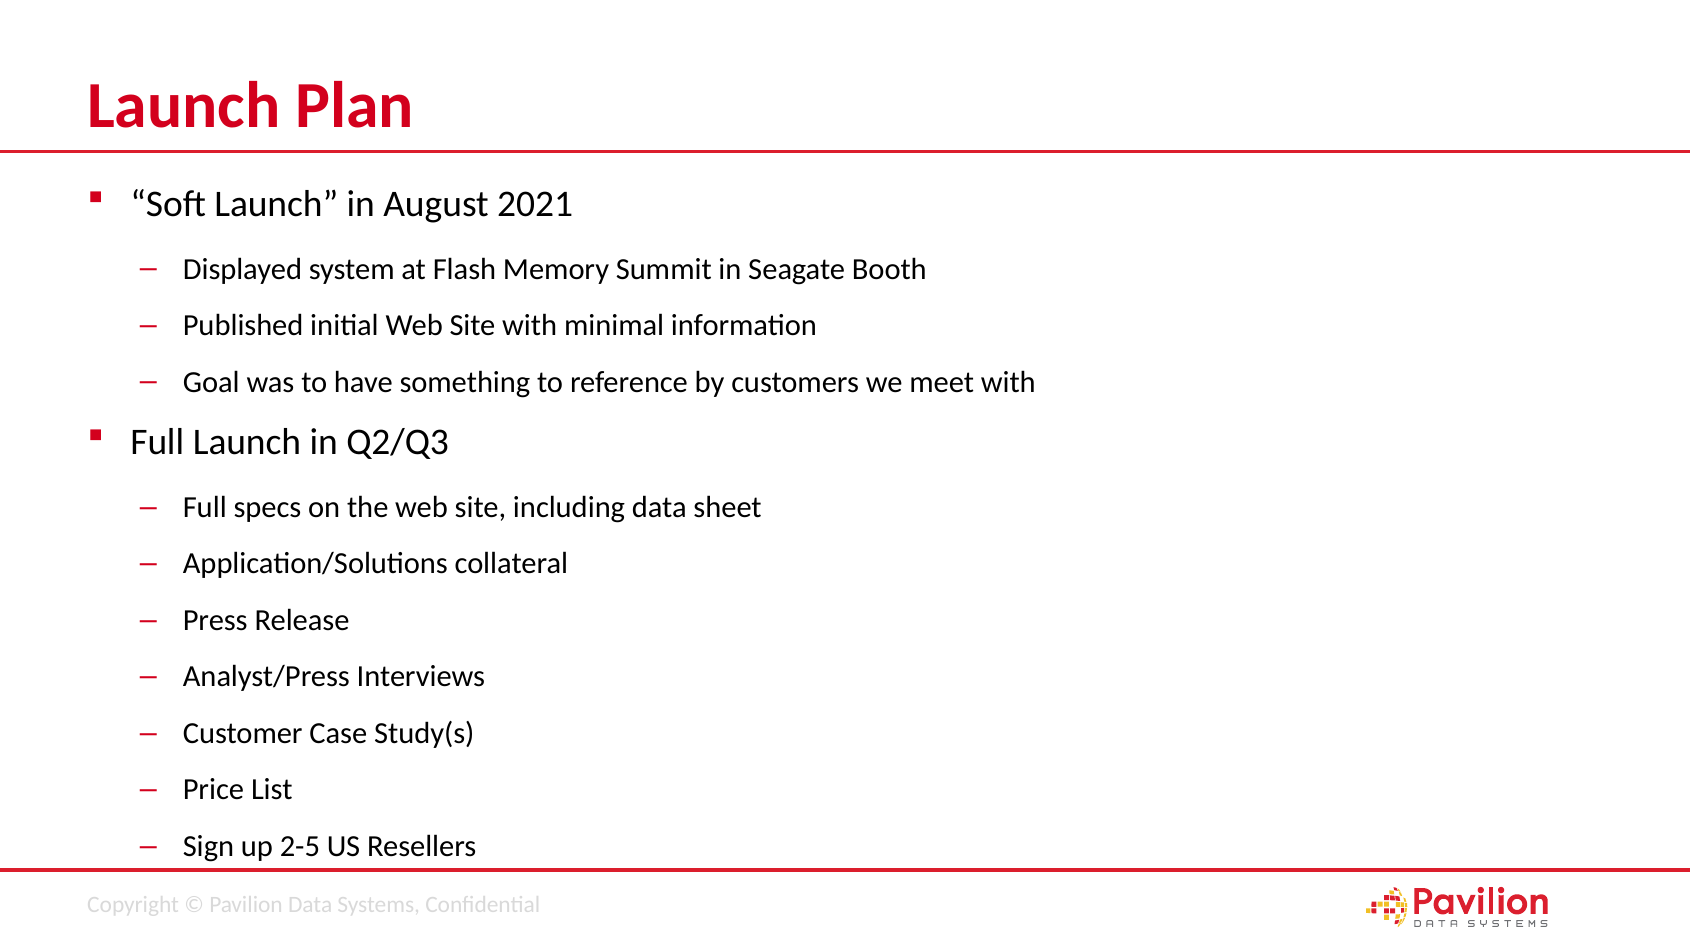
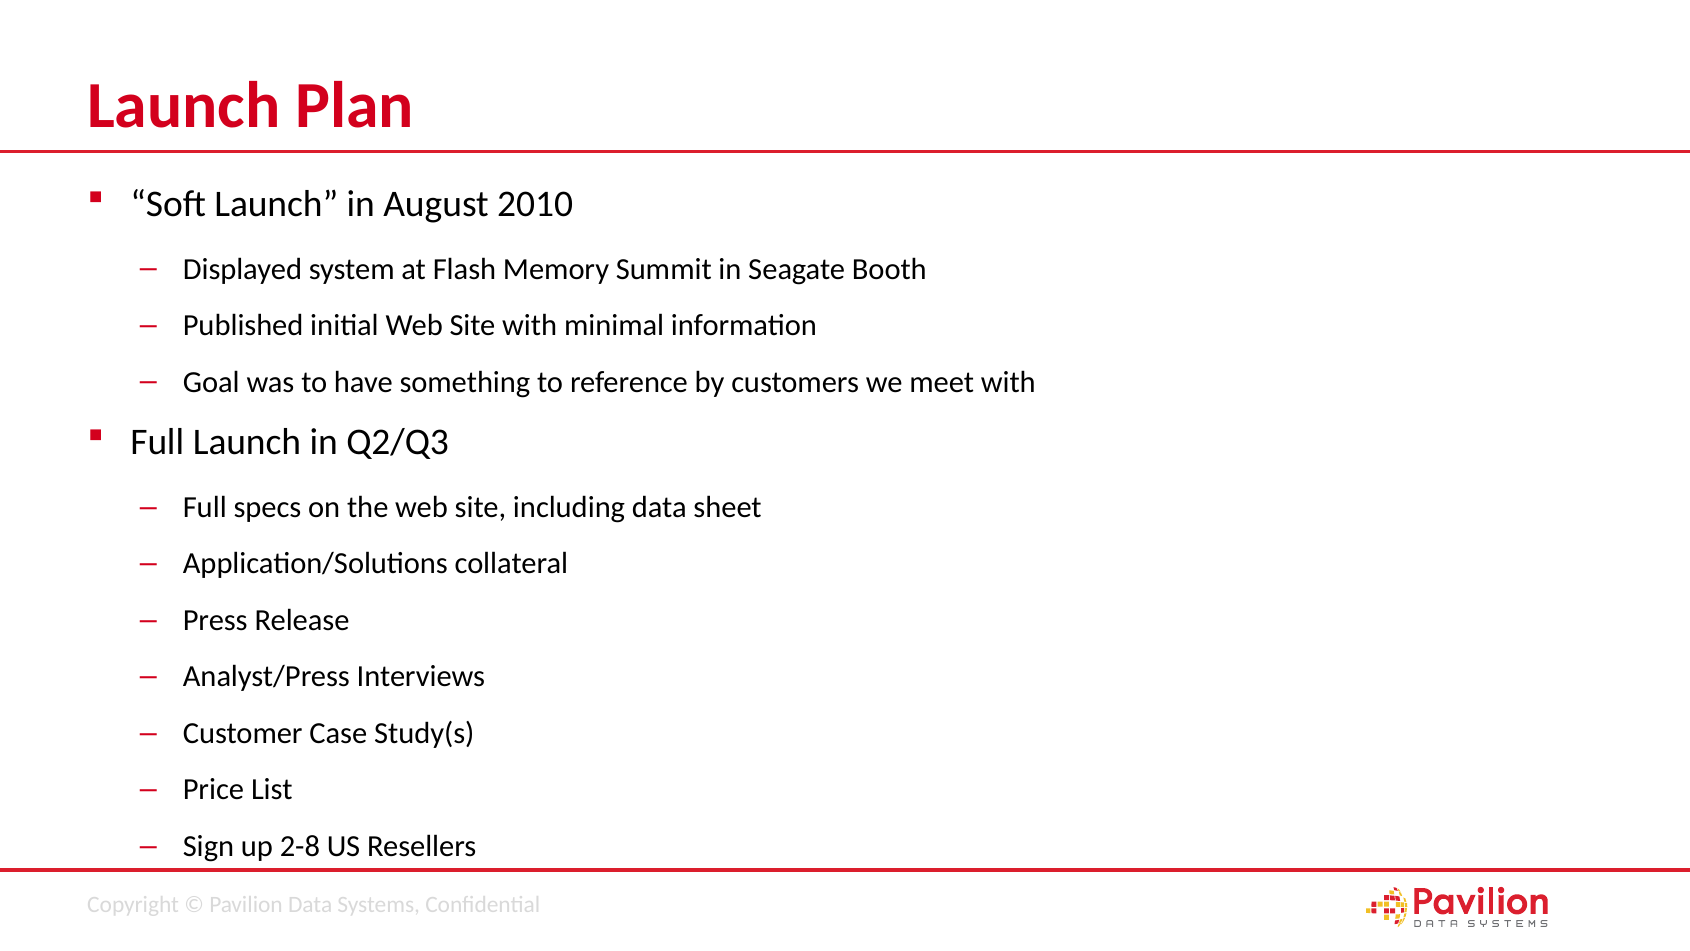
2021: 2021 -> 2010
2-5: 2-5 -> 2-8
